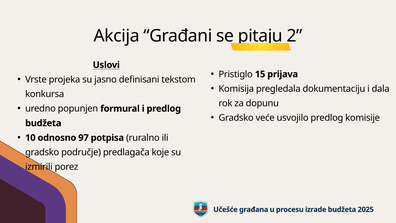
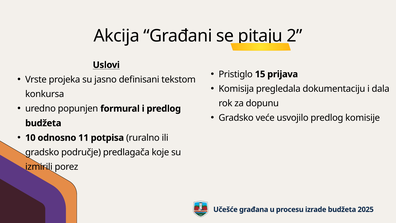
97: 97 -> 11
